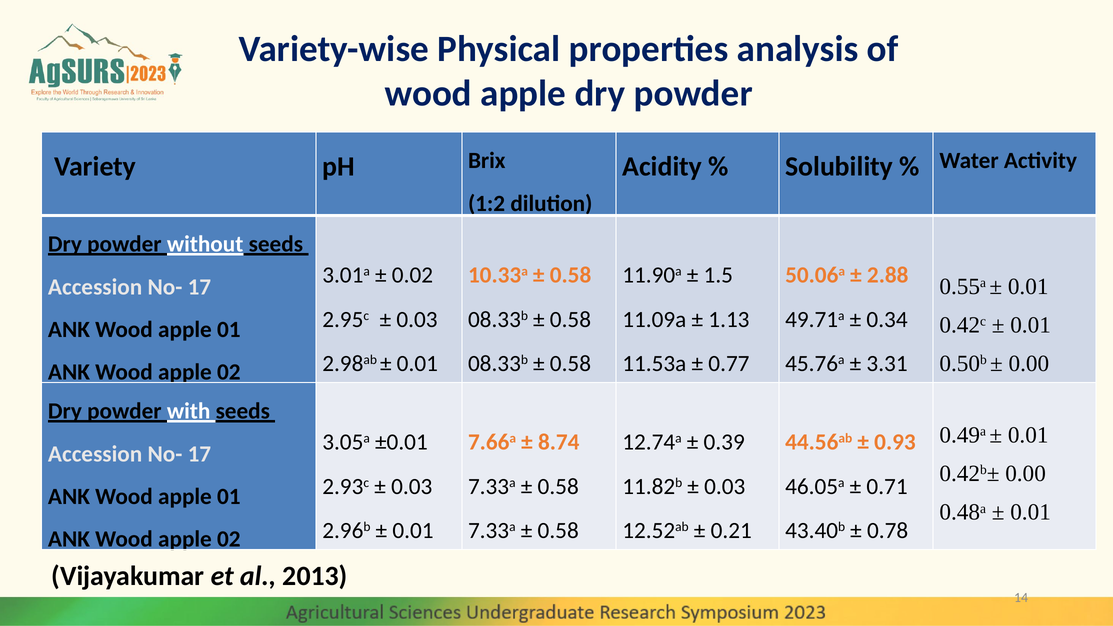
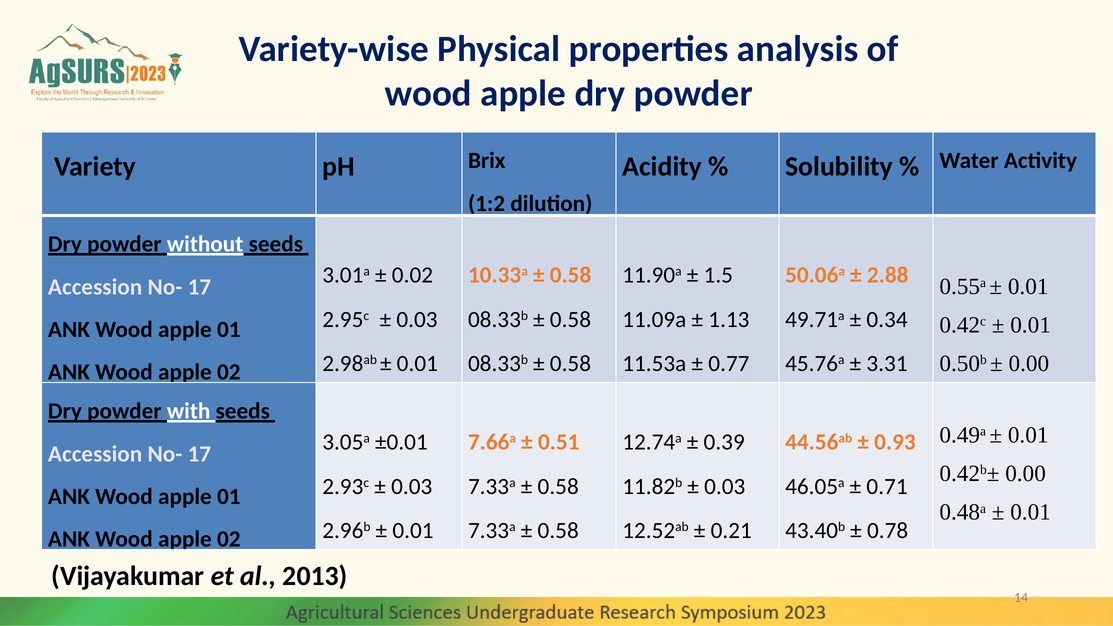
8.74: 8.74 -> 0.51
